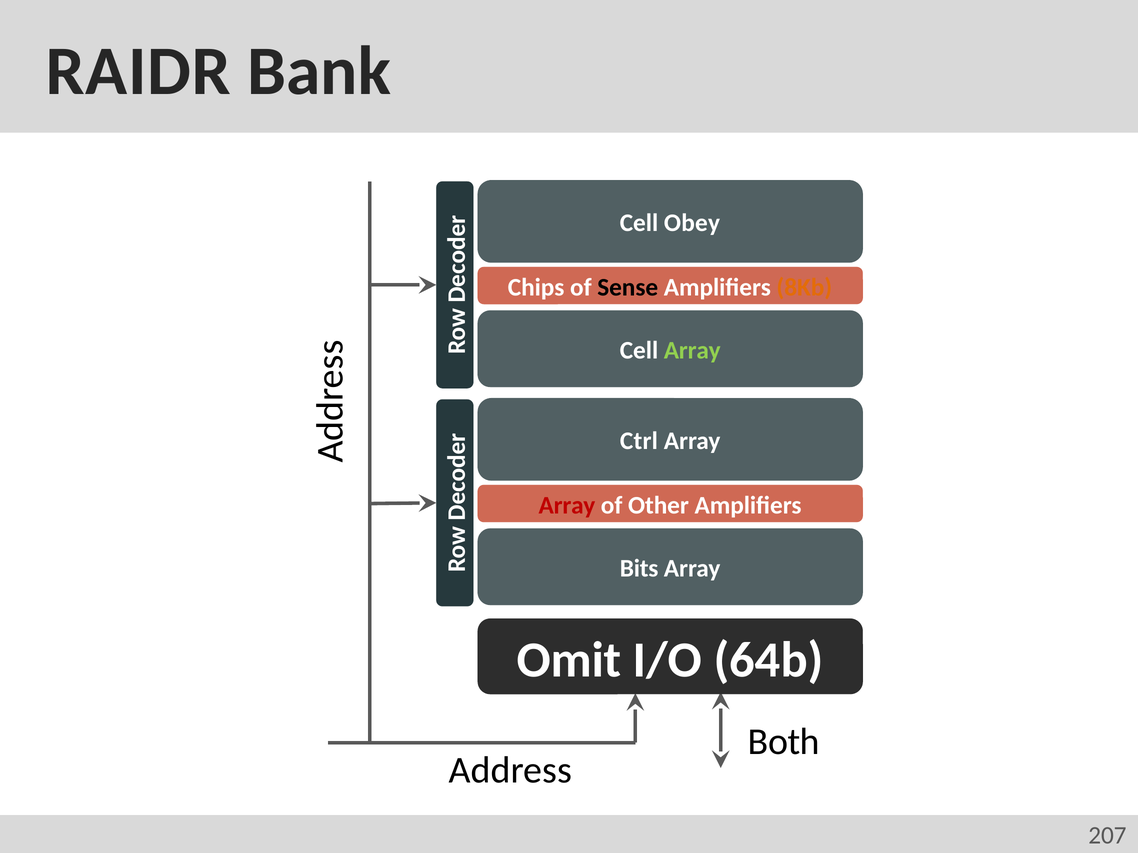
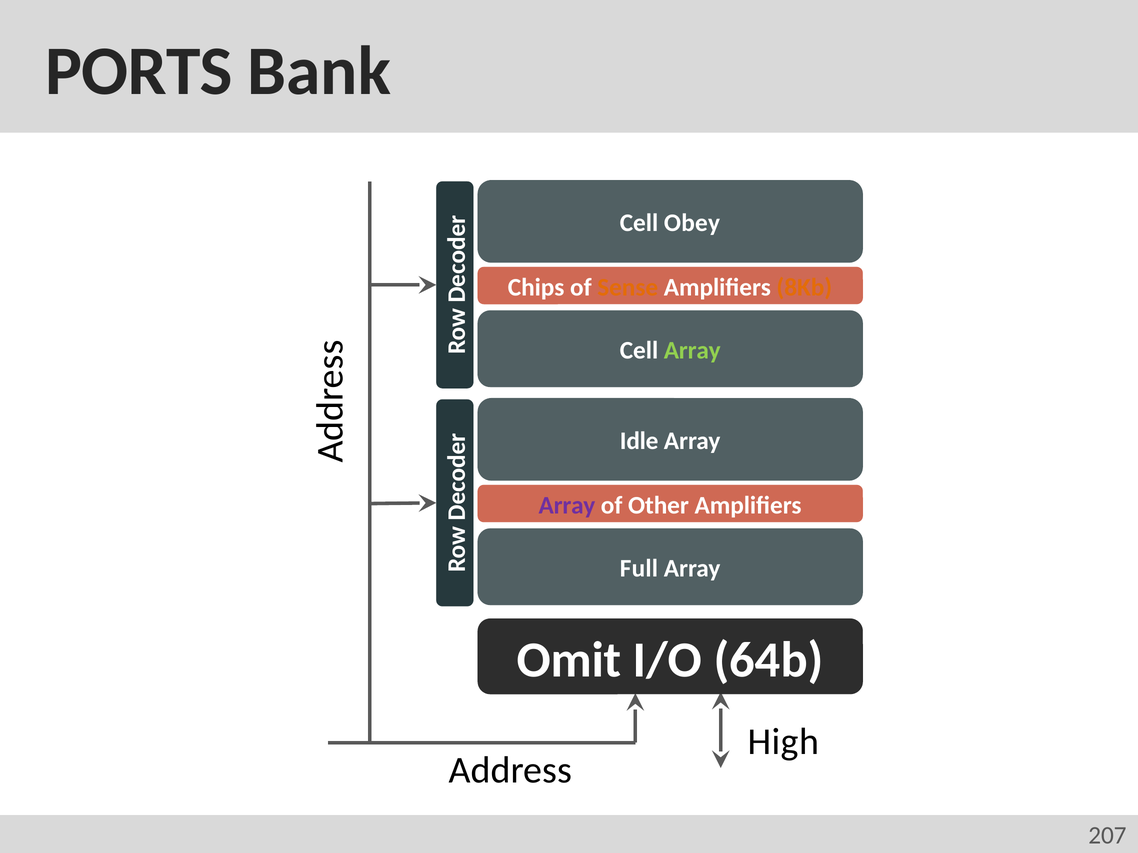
RAIDR: RAIDR -> PORTS
Sense colour: black -> orange
Ctrl: Ctrl -> Idle
Array at (567, 506) colour: red -> purple
Bits: Bits -> Full
Both: Both -> High
